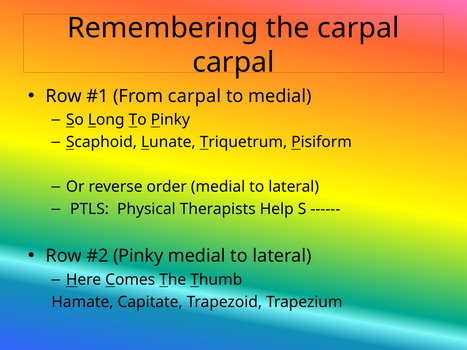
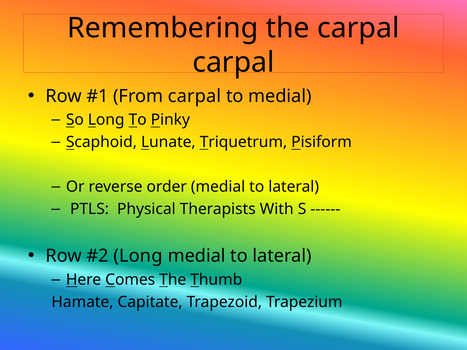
Help: Help -> With
Pinky at (138, 256): Pinky -> Long
